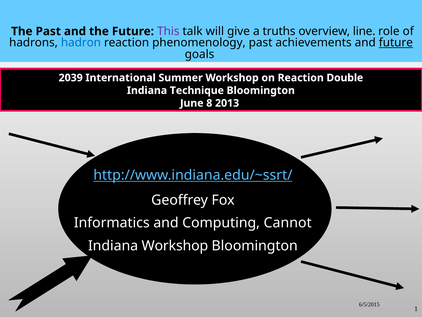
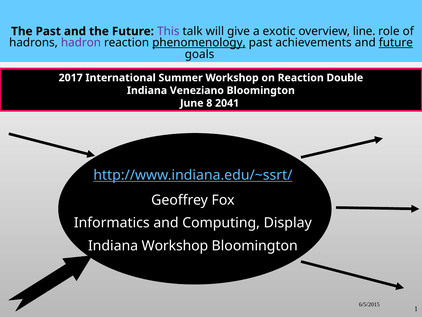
truths: truths -> exotic
hadron colour: blue -> purple
phenomenology underline: none -> present
2039: 2039 -> 2017
Technique: Technique -> Veneziano
2013: 2013 -> 2041
Cannot: Cannot -> Display
